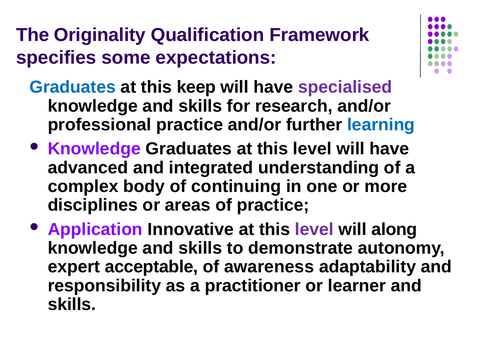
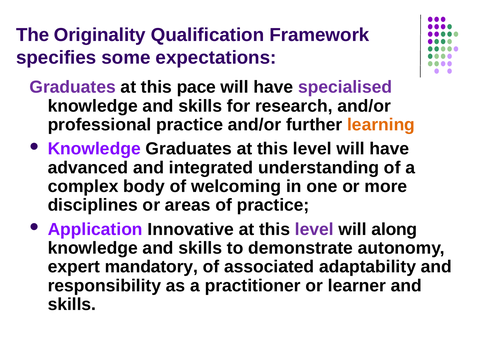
Graduates at (73, 87) colour: blue -> purple
keep: keep -> pace
learning colour: blue -> orange
continuing: continuing -> welcoming
acceptable: acceptable -> mandatory
awareness: awareness -> associated
